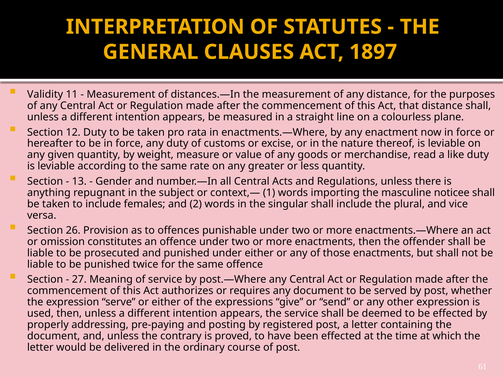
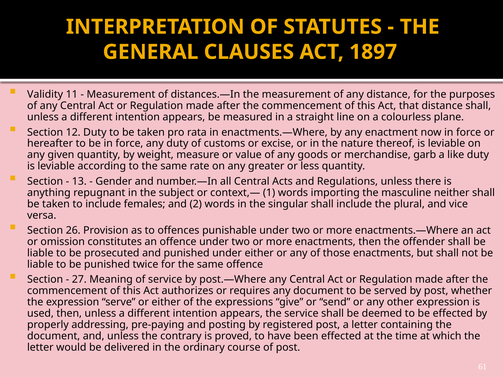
read: read -> garb
noticee: noticee -> neither
